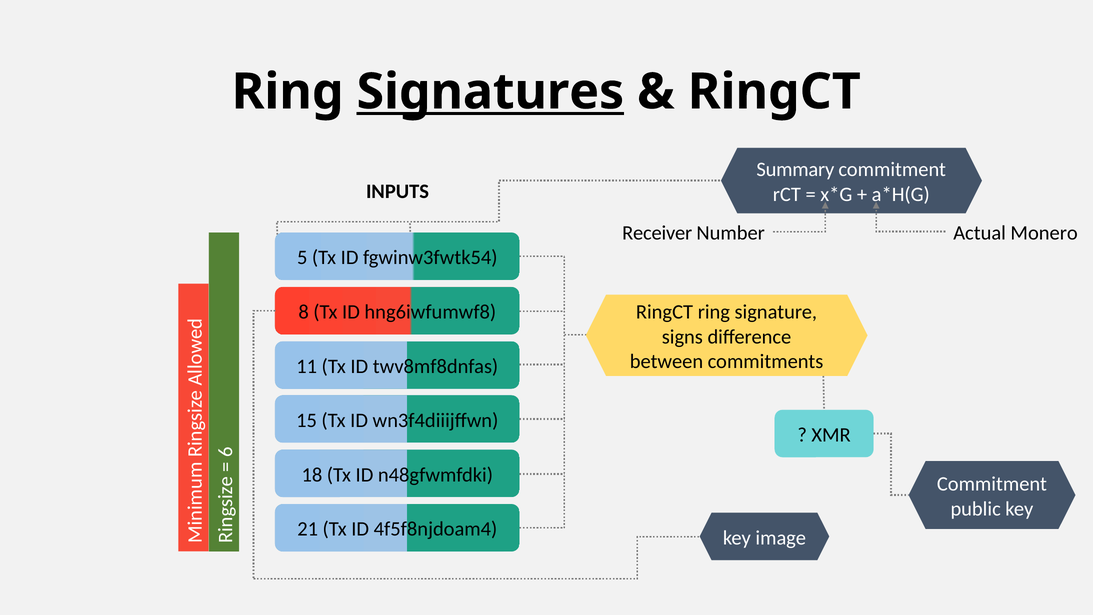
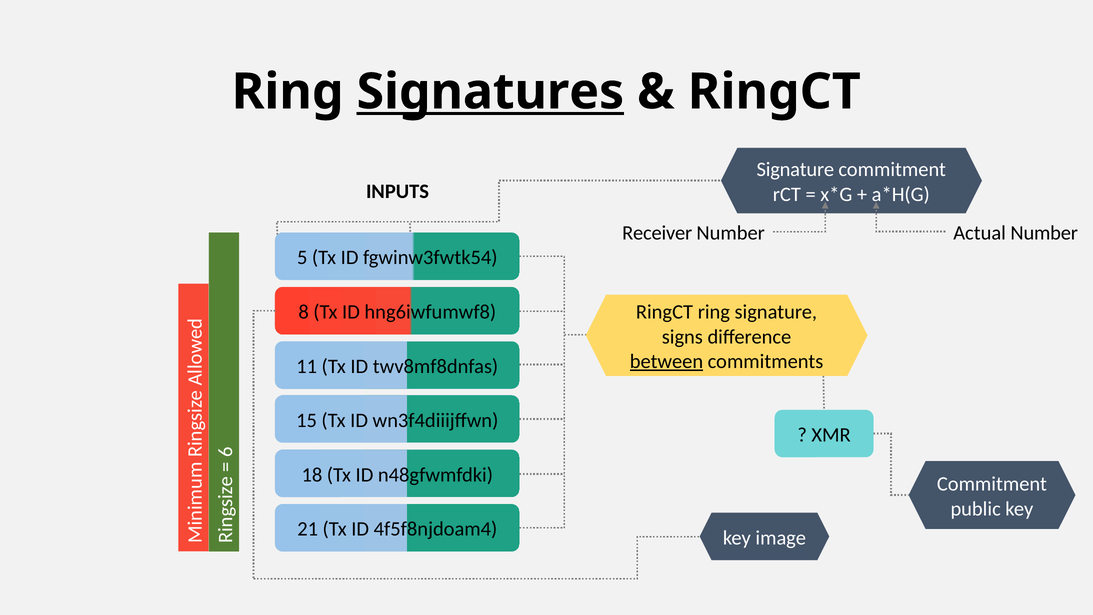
Summary at (795, 170): Summary -> Signature
Actual Monero: Monero -> Number
between underline: none -> present
